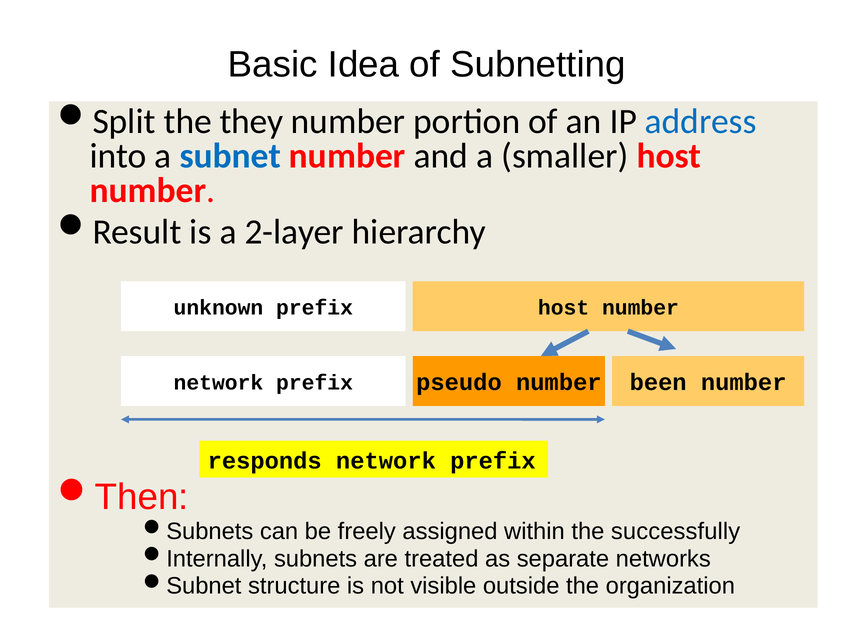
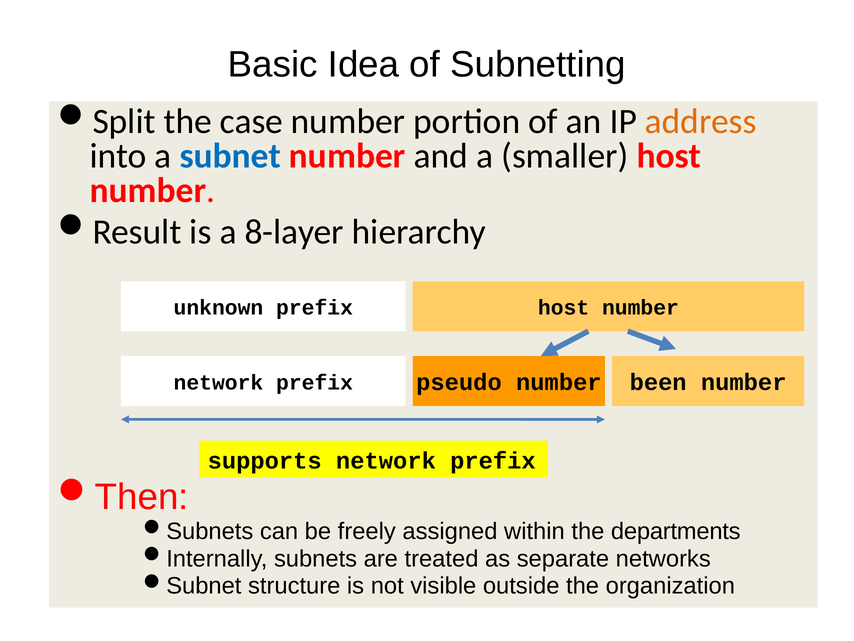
they: they -> case
address colour: blue -> orange
2-layer: 2-layer -> 8-layer
responds: responds -> supports
successfully: successfully -> departments
